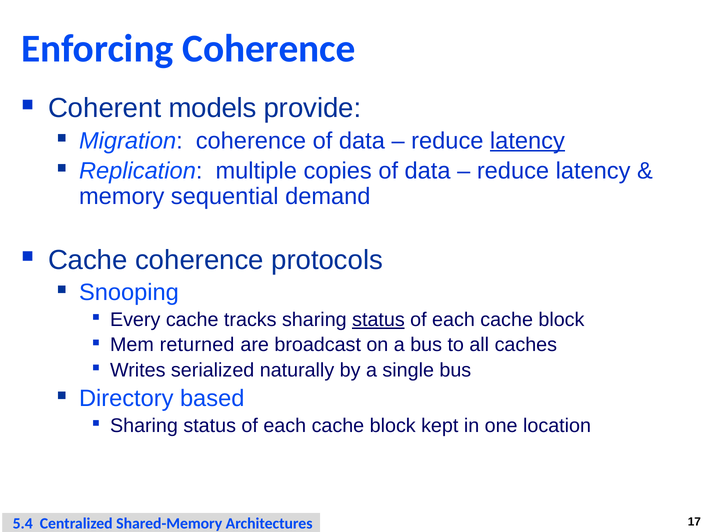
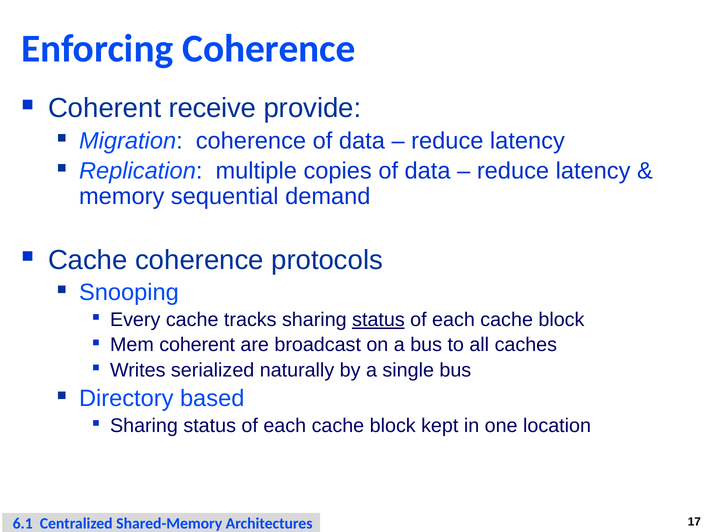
models: models -> receive
latency at (527, 141) underline: present -> none
Mem returned: returned -> coherent
5.4: 5.4 -> 6.1
